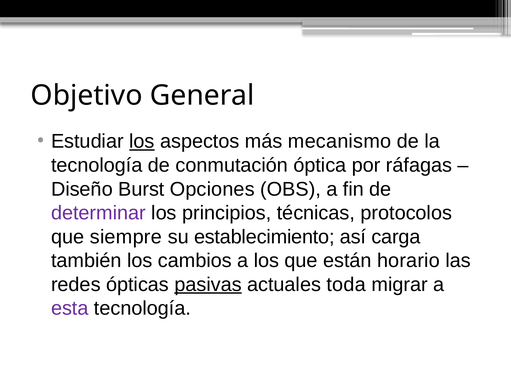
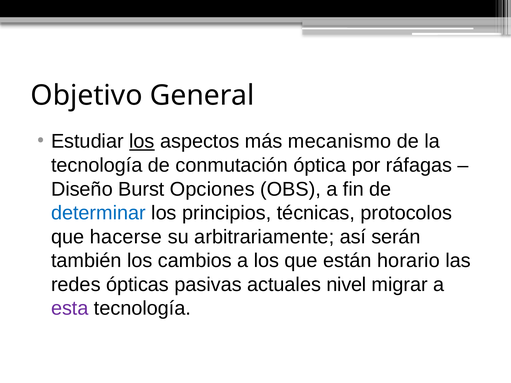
determinar colour: purple -> blue
siempre: siempre -> hacerse
establecimiento: establecimiento -> arbitrariamente
carga: carga -> serán
pasivas underline: present -> none
toda: toda -> nivel
